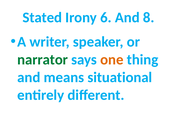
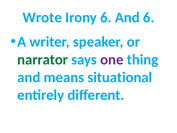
Stated: Stated -> Wrote
And 8: 8 -> 6
one colour: orange -> purple
